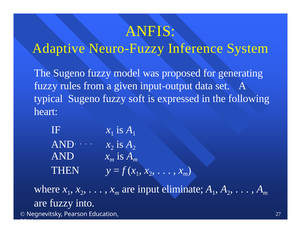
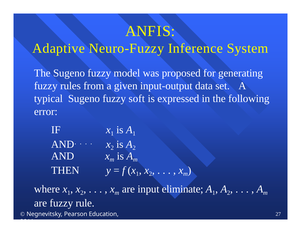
heart: heart -> error
into: into -> rule
